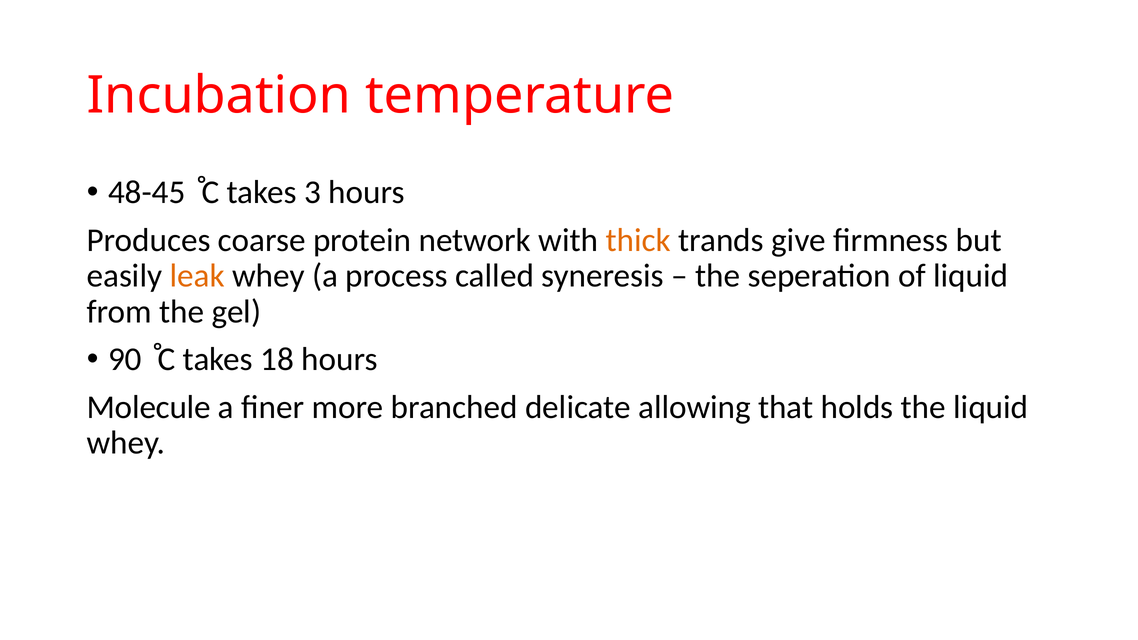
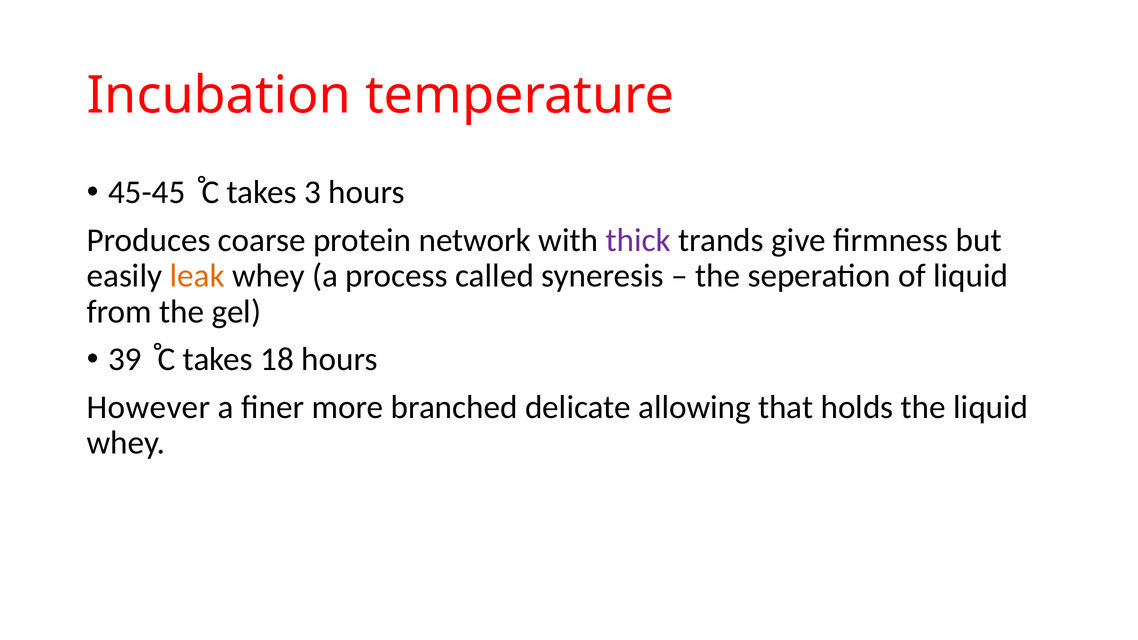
48-45: 48-45 -> 45-45
thick colour: orange -> purple
90: 90 -> 39
Molecule: Molecule -> However
